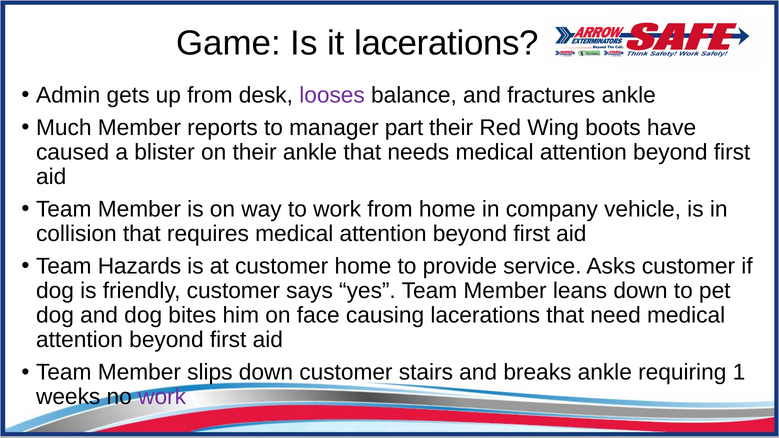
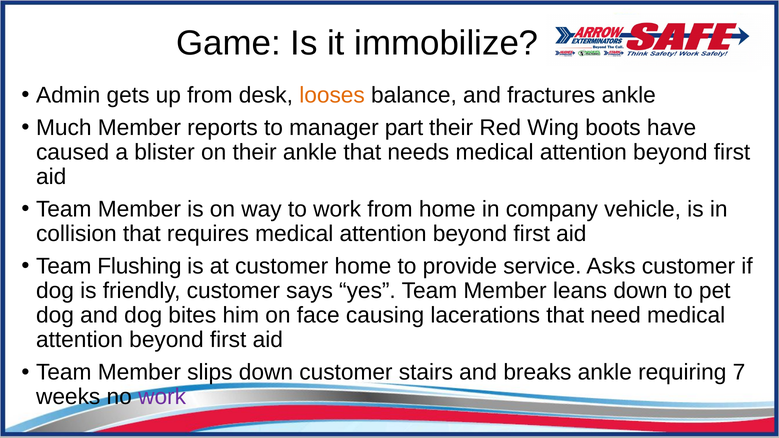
it lacerations: lacerations -> immobilize
looses colour: purple -> orange
Hazards: Hazards -> Flushing
1: 1 -> 7
